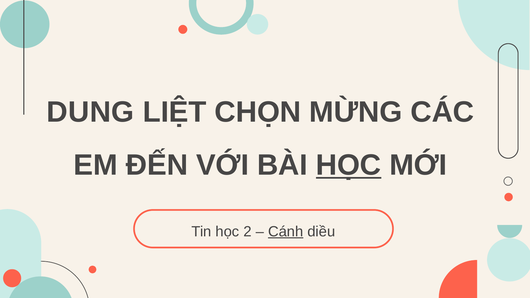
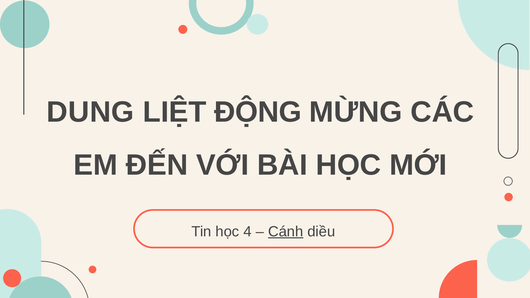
CHỌN: CHỌN -> ĐỘNG
HỌC at (349, 165) underline: present -> none
2: 2 -> 4
